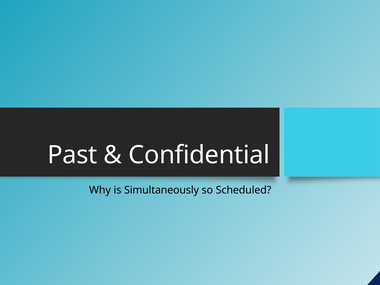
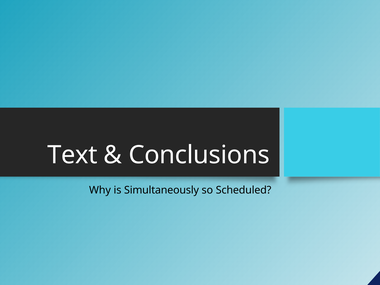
Past: Past -> Text
Confidential: Confidential -> Conclusions
